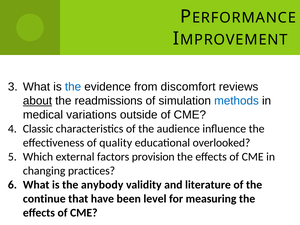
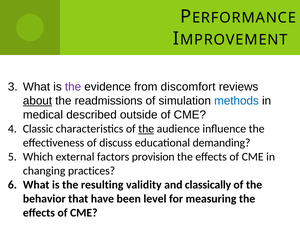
the at (73, 87) colour: blue -> purple
variations: variations -> described
the at (146, 129) underline: none -> present
quality: quality -> discuss
overlooked: overlooked -> demanding
anybody: anybody -> resulting
literature: literature -> classically
continue: continue -> behavior
